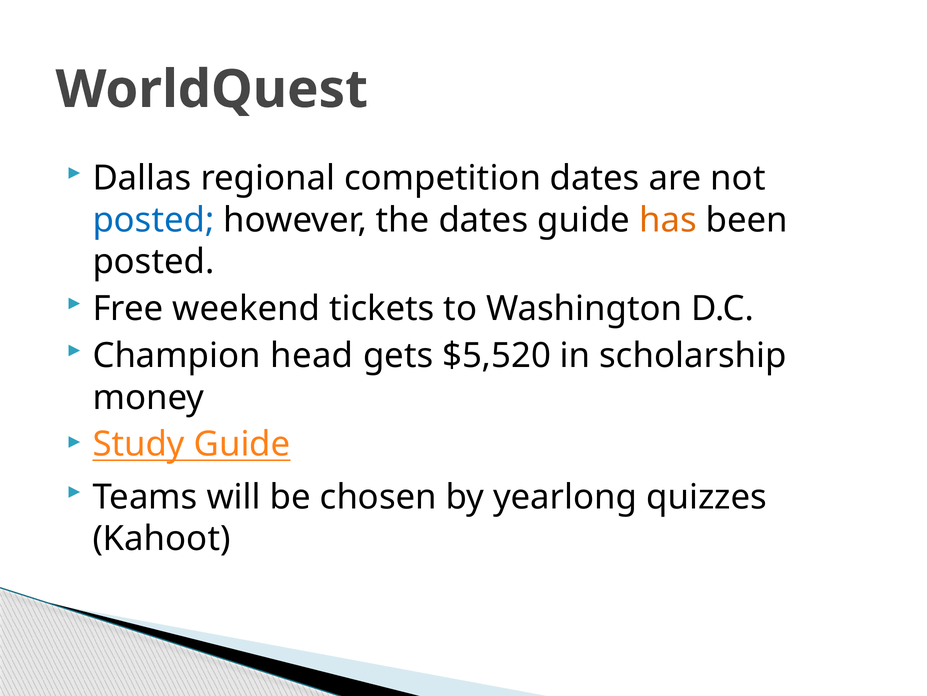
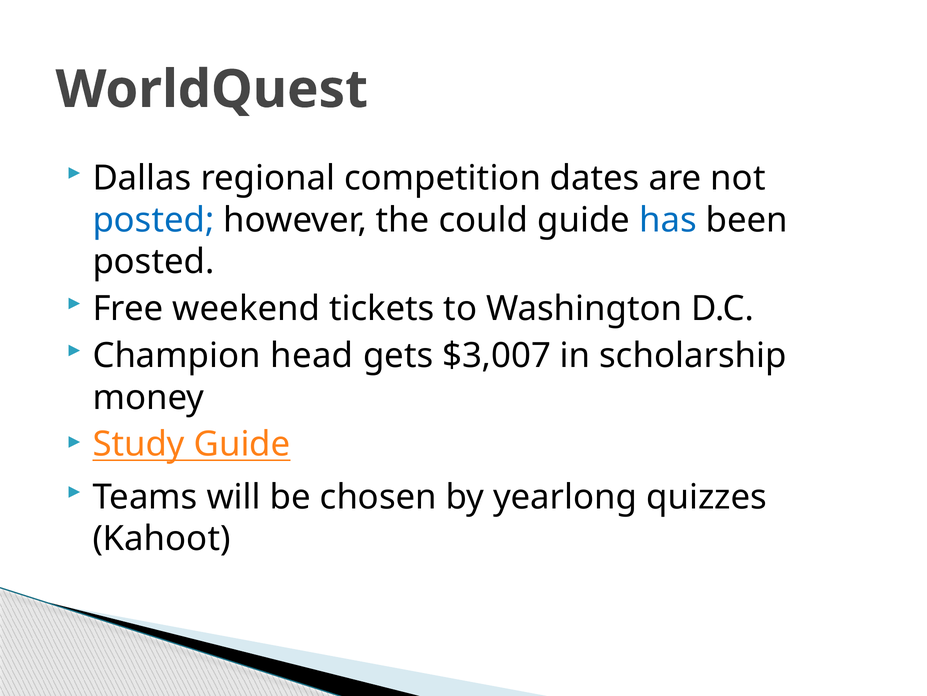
the dates: dates -> could
has colour: orange -> blue
$5,520: $5,520 -> $3,007
